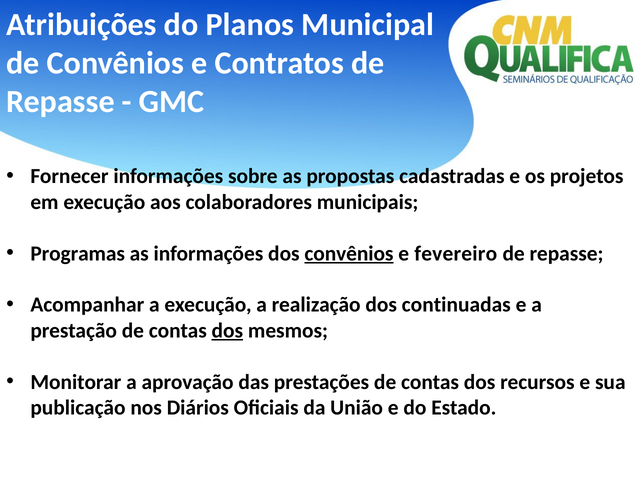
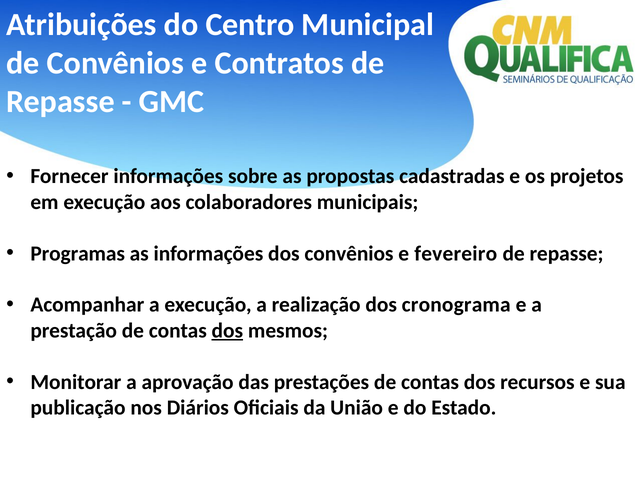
Planos: Planos -> Centro
convênios at (349, 253) underline: present -> none
continuadas: continuadas -> cronograma
